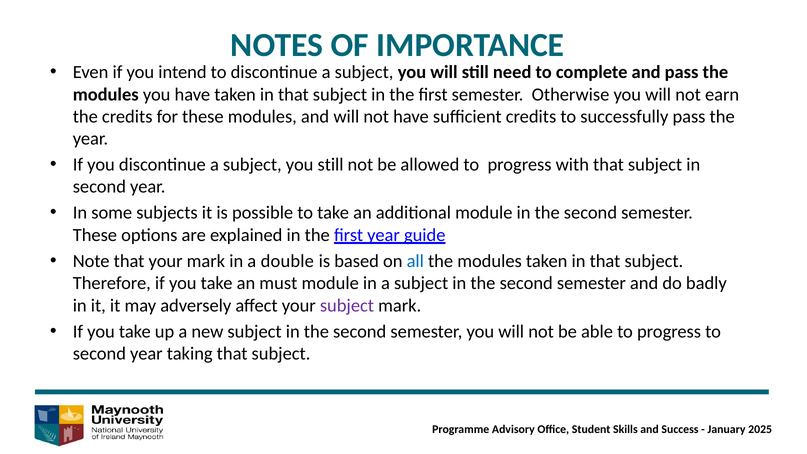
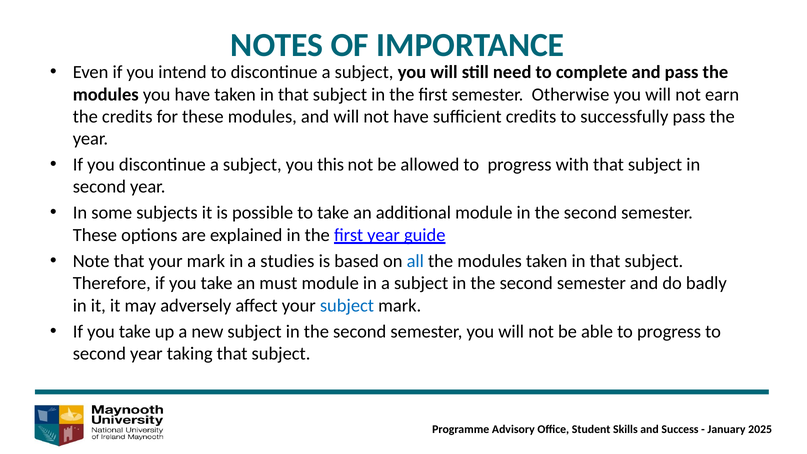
you still: still -> this
double: double -> studies
subject at (347, 305) colour: purple -> blue
